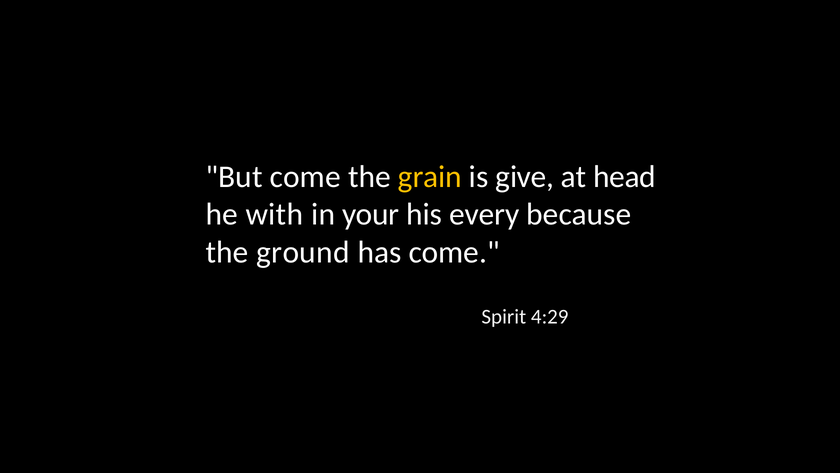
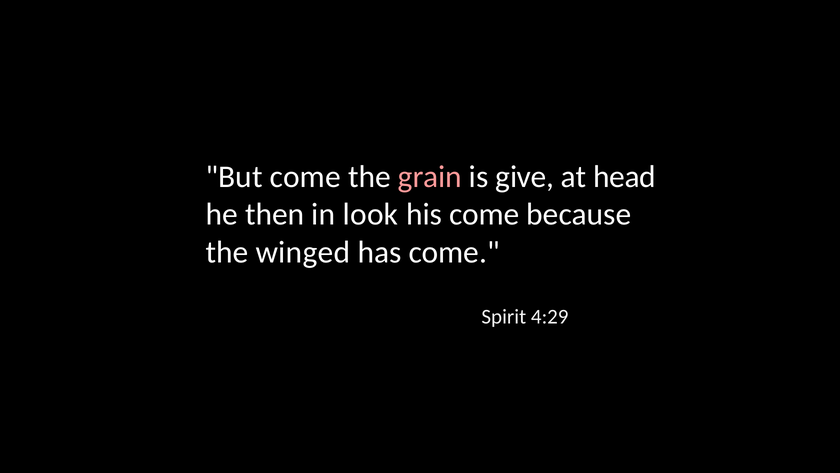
grain colour: yellow -> pink
with: with -> then
your: your -> look
his every: every -> come
ground: ground -> winged
